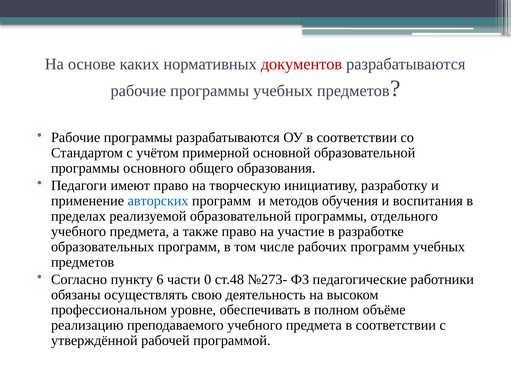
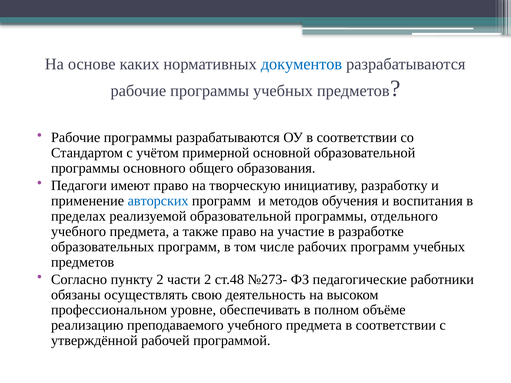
документов colour: red -> blue
пункту 6: 6 -> 2
части 0: 0 -> 2
